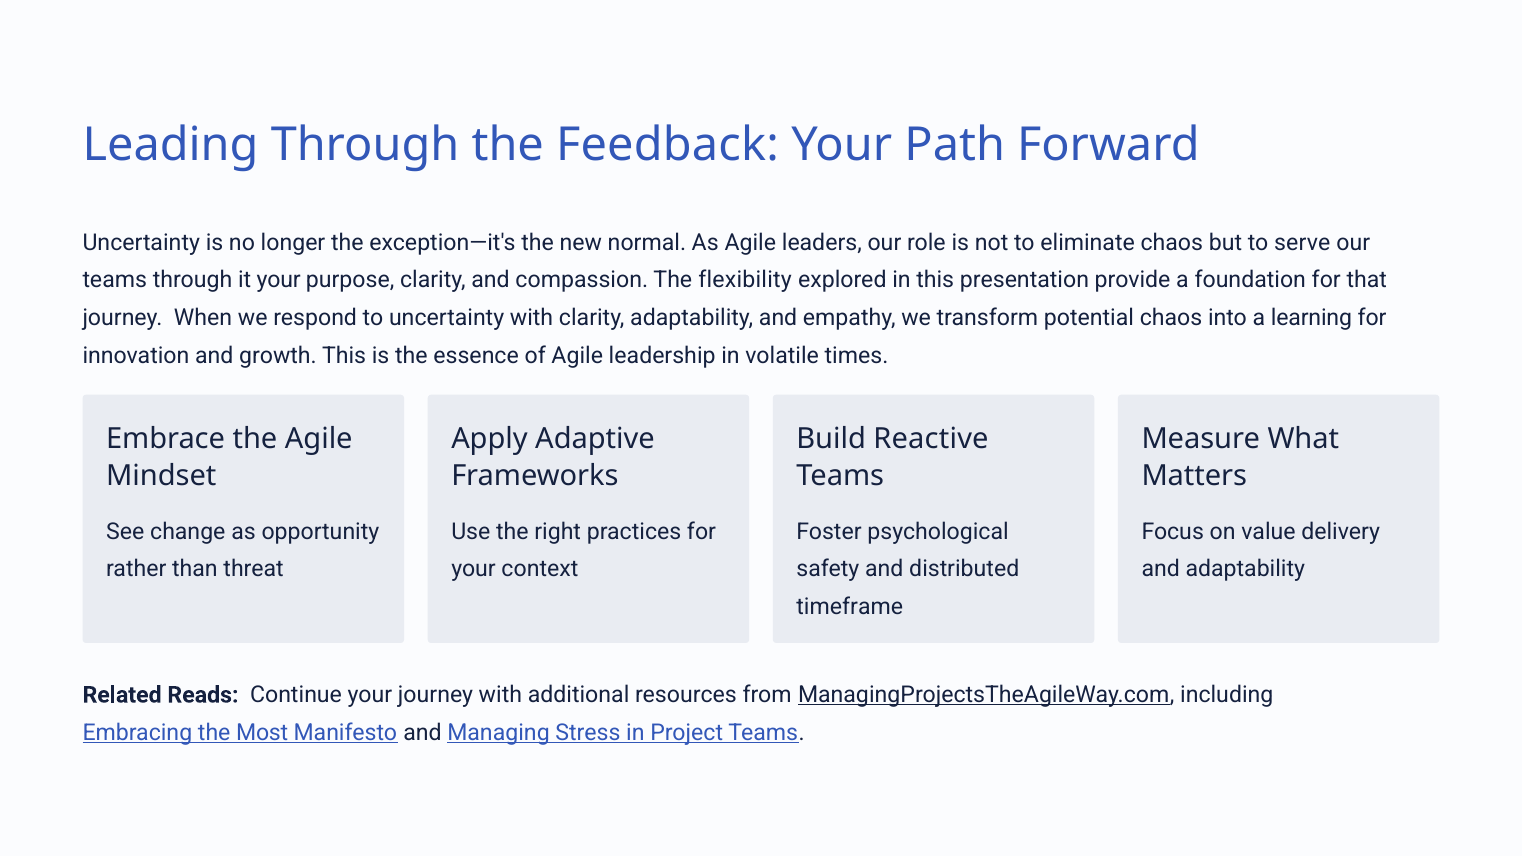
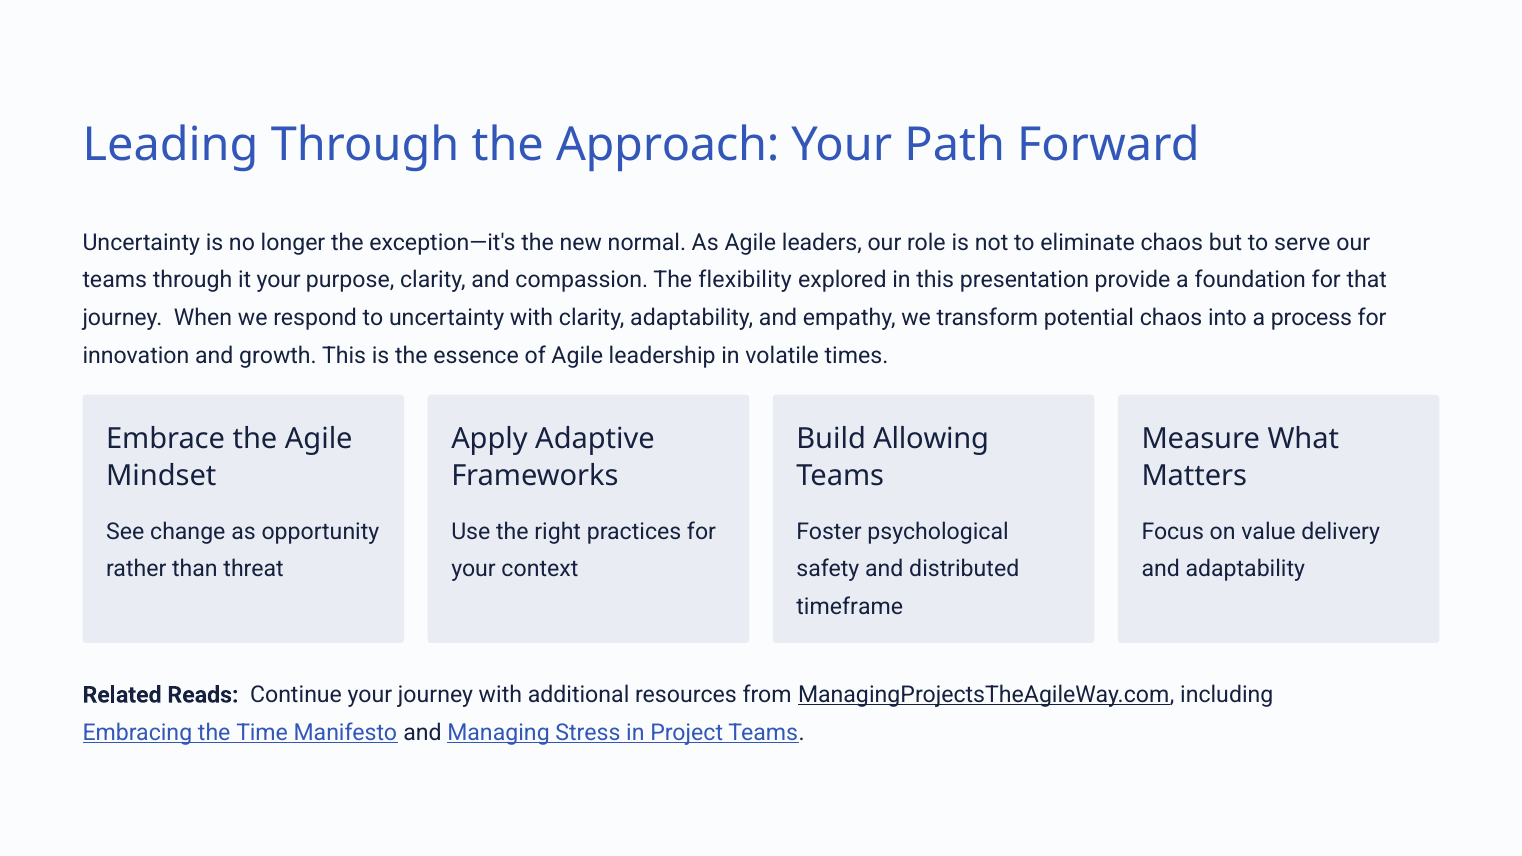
Feedback: Feedback -> Approach
learning: learning -> process
Reactive: Reactive -> Allowing
Most: Most -> Time
